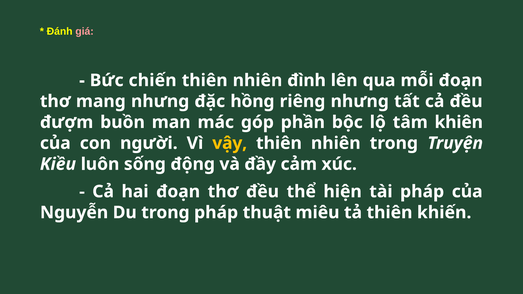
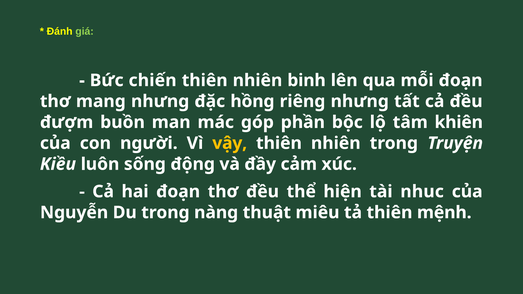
giá colour: pink -> light green
đình: đình -> binh
tài pháp: pháp -> nhục
pháp at (216, 213): pháp -> nàng
khiến: khiến -> mệnh
